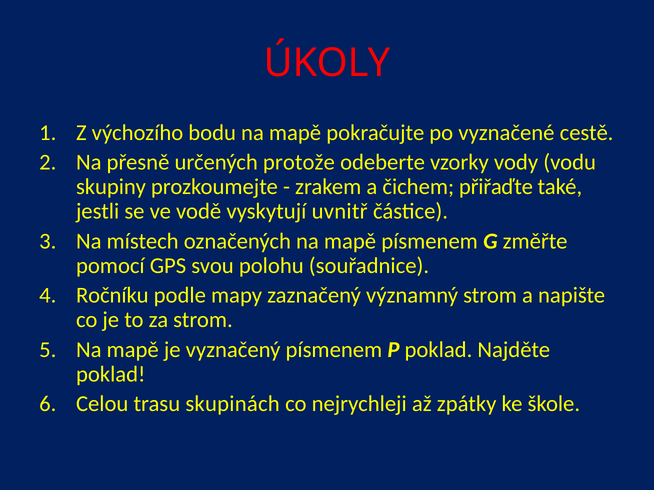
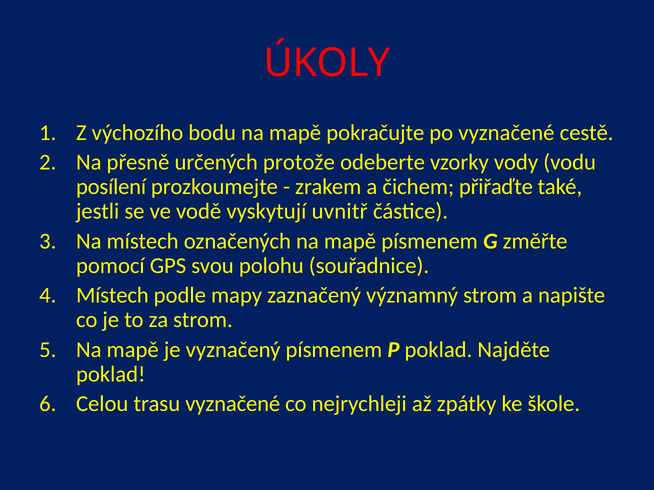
skupiny: skupiny -> posílení
Ročníku at (112, 296): Ročníku -> Místech
trasu skupinách: skupinách -> vyznačené
